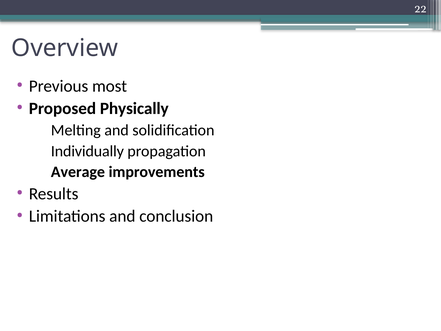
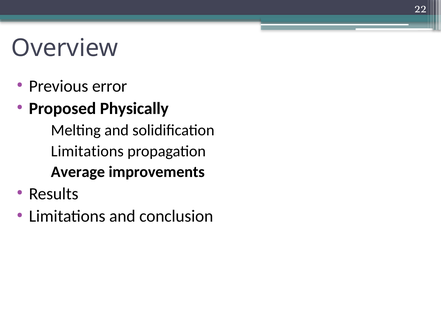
most: most -> error
Individually at (87, 151): Individually -> Limitations
